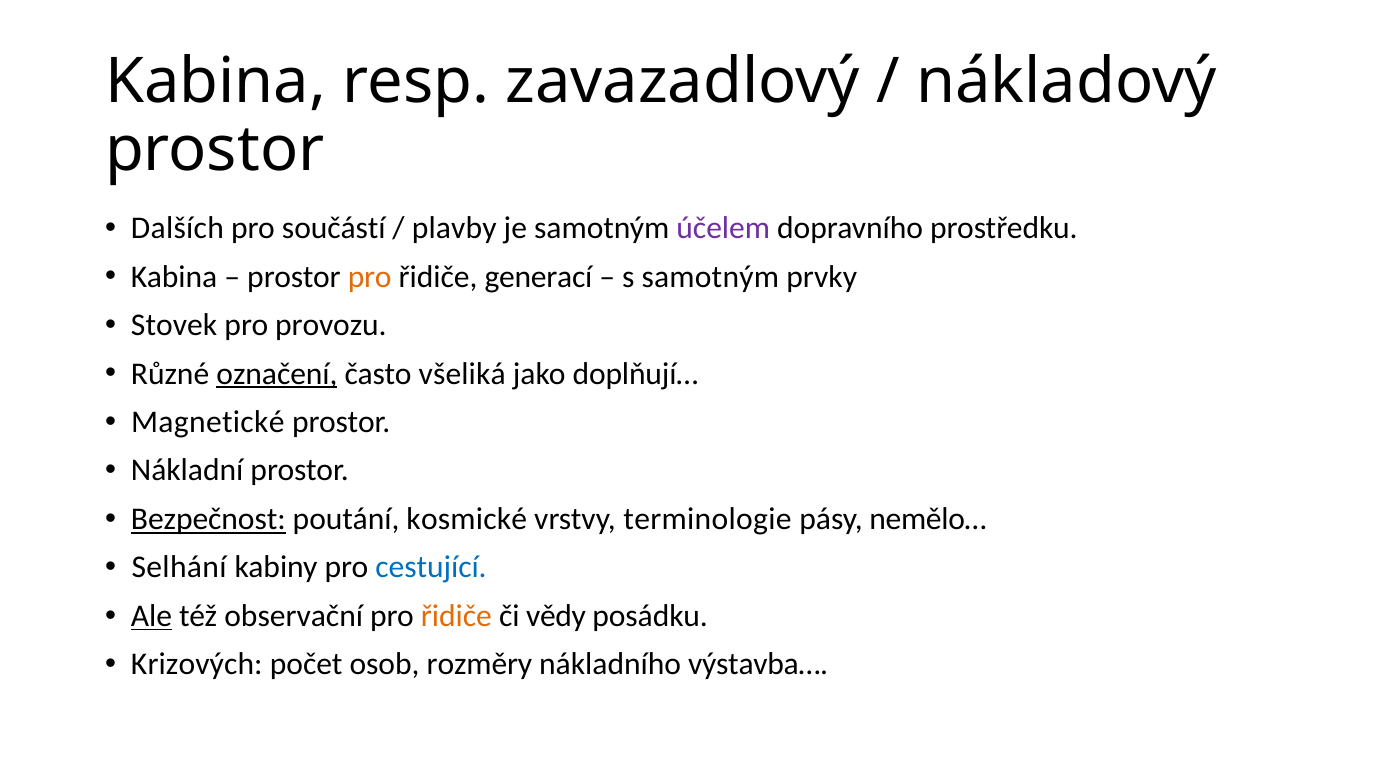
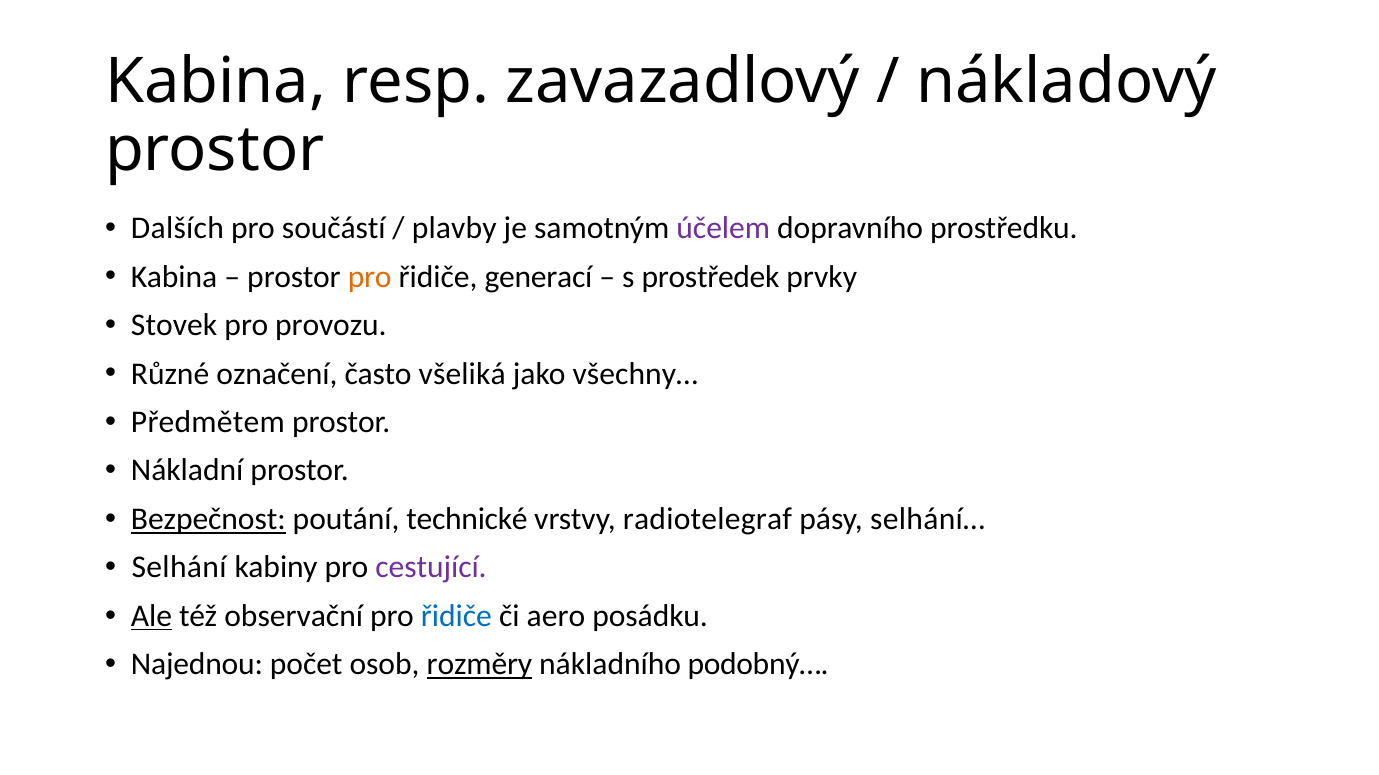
s samotným: samotným -> prostředek
označení underline: present -> none
doplňují…: doplňují… -> všechny…
Magnetické: Magnetické -> Předmětem
kosmické: kosmické -> technické
terminologie: terminologie -> radiotelegraf
nemělo…: nemělo… -> selhání…
cestující colour: blue -> purple
řidiče at (456, 616) colour: orange -> blue
vědy: vědy -> aero
Krizových: Krizových -> Najednou
rozměry underline: none -> present
výstavba…: výstavba… -> podobný…
